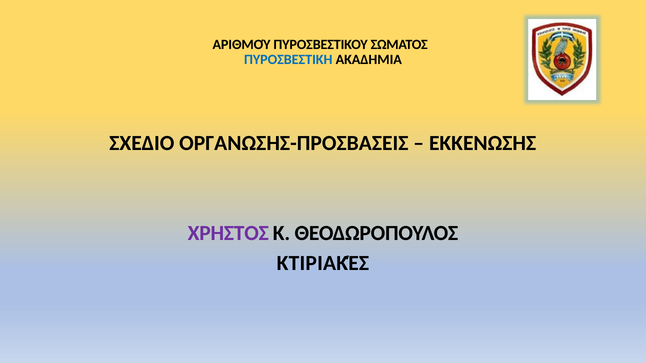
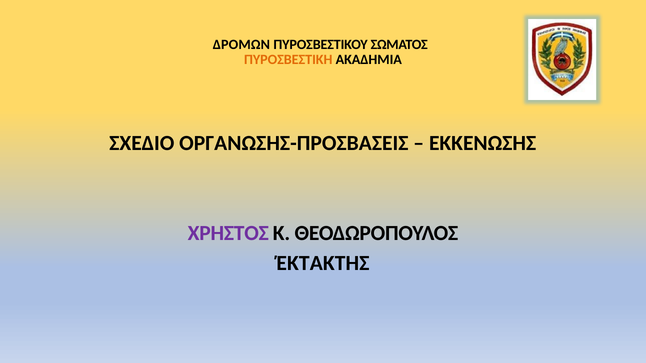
ΑΡΙΘΜΟΎ: ΑΡΙΘΜΟΎ -> ΔΡΟΜΩΝ
ΠΥΡΟΣΒΕΣΤΙΚΗ colour: blue -> orange
ΚΤΙΡΙΑΚΈΣ: ΚΤΙΡΙΑΚΈΣ -> ΈΚΤΑΚΤΗΣ
